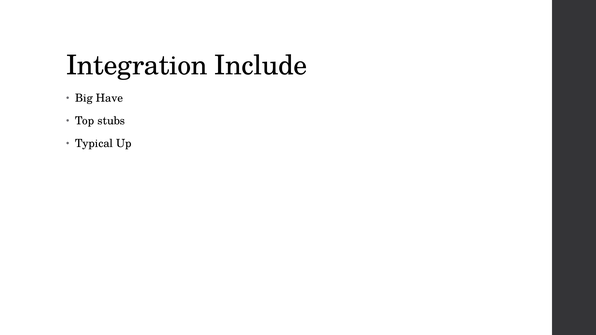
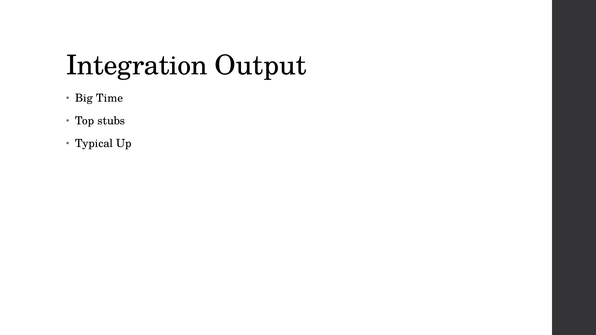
Include: Include -> Output
Have: Have -> Time
